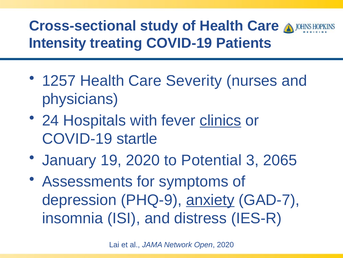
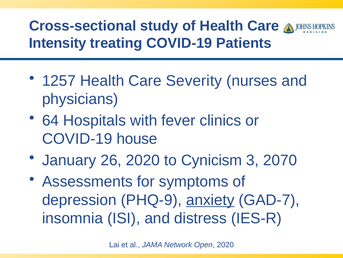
24: 24 -> 64
clinics underline: present -> none
startle: startle -> house
19: 19 -> 26
Potential: Potential -> Cynicism
2065: 2065 -> 2070
